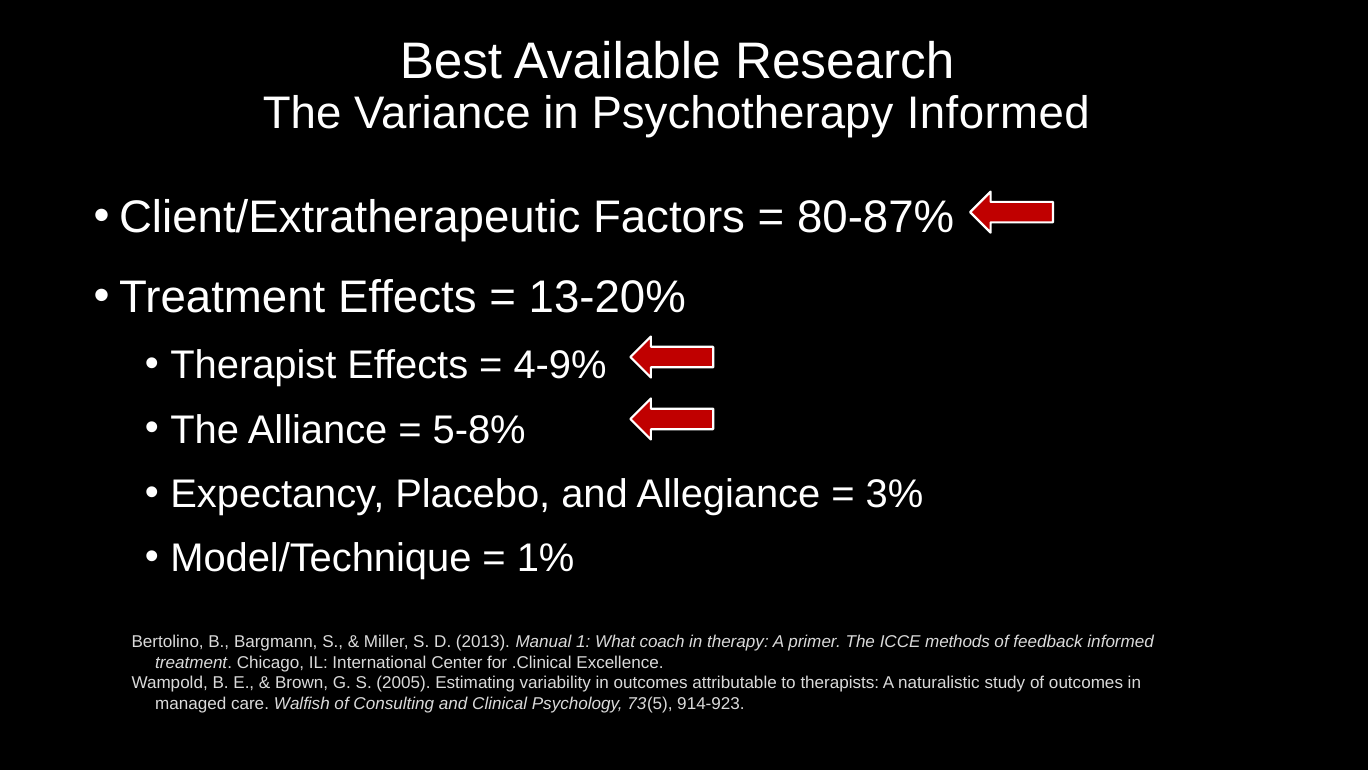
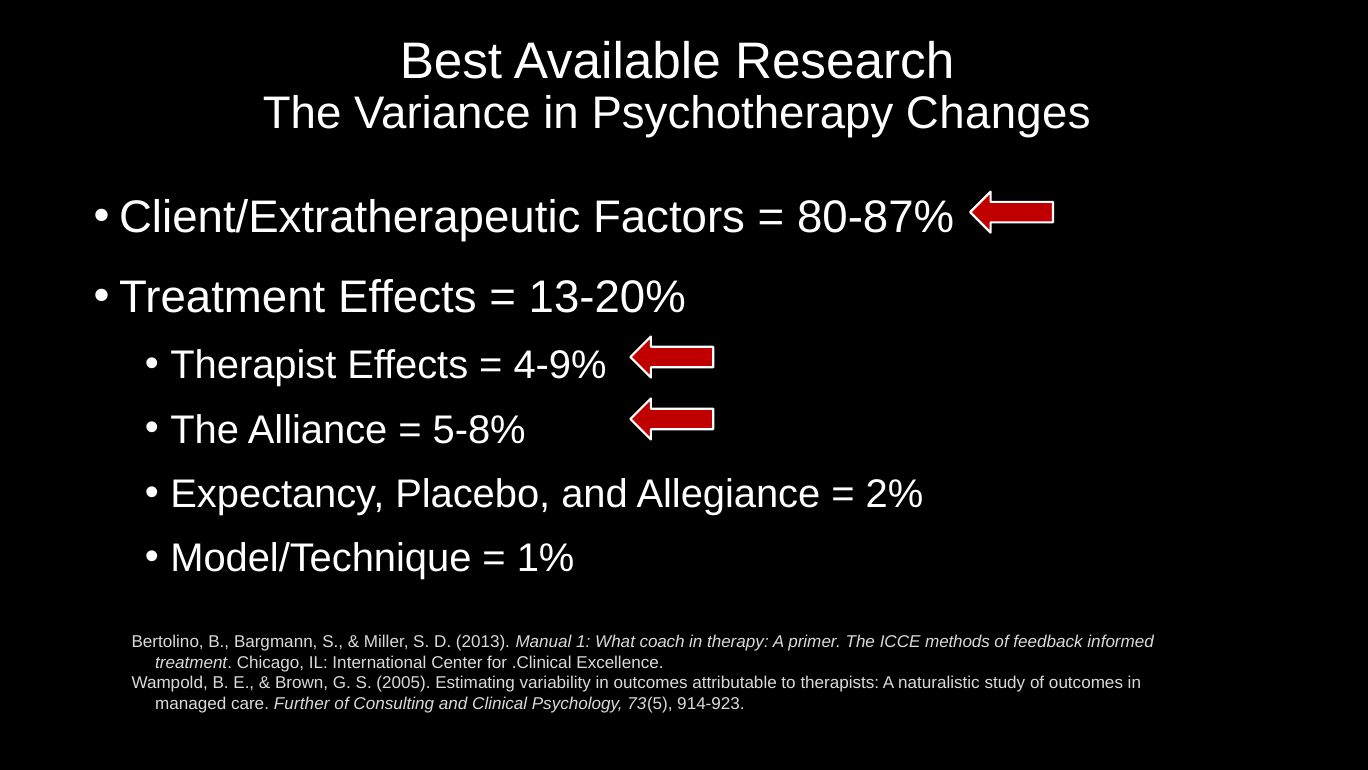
Psychotherapy Informed: Informed -> Changes
3%: 3% -> 2%
Walfish: Walfish -> Further
